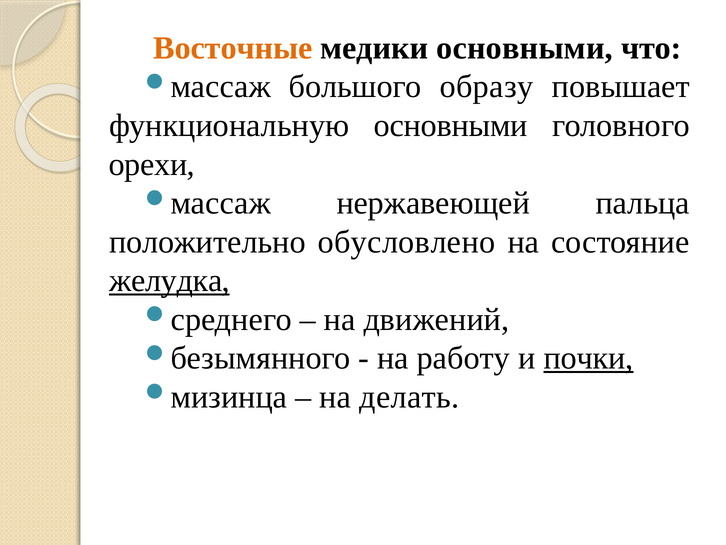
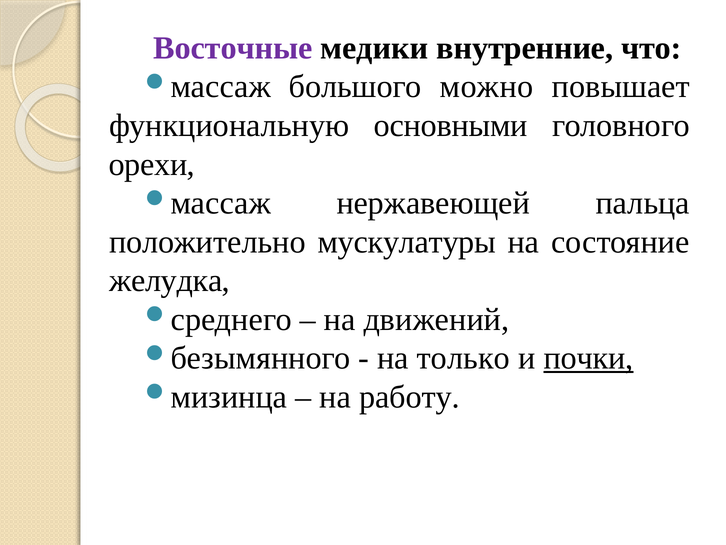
Восточные colour: orange -> purple
медики основными: основными -> внутренние
образу: образу -> можно
обусловлено: обусловлено -> мускулатуры
желудка underline: present -> none
работу: работу -> только
делать: делать -> работу
